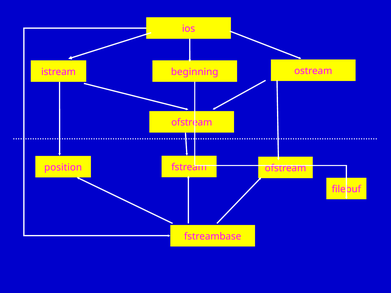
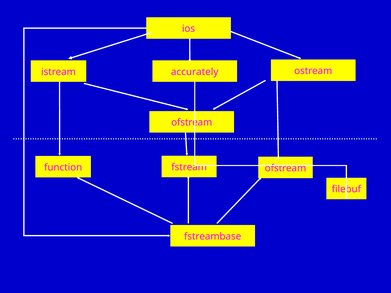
beginning: beginning -> accurately
position: position -> function
